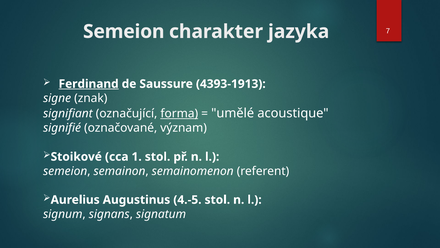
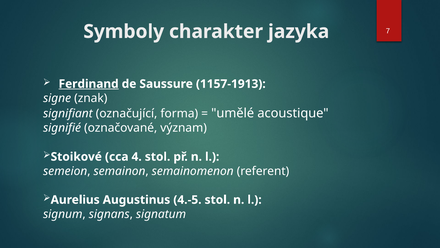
Semeion at (124, 31): Semeion -> Symboly
4393-1913: 4393-1913 -> 1157-1913
forma underline: present -> none
1: 1 -> 4
